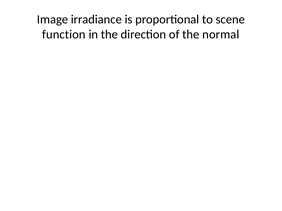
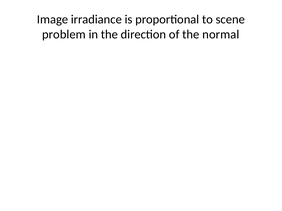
function: function -> problem
